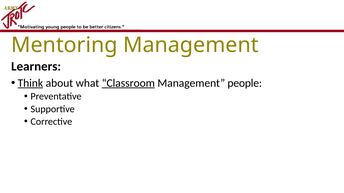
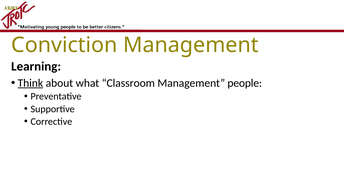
Mentoring: Mentoring -> Conviction
Learners: Learners -> Learning
Classroom underline: present -> none
